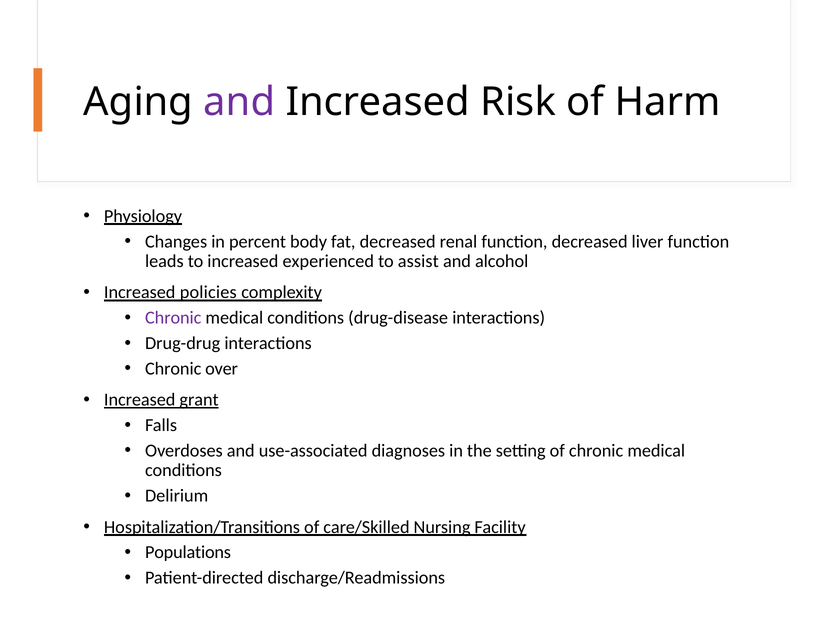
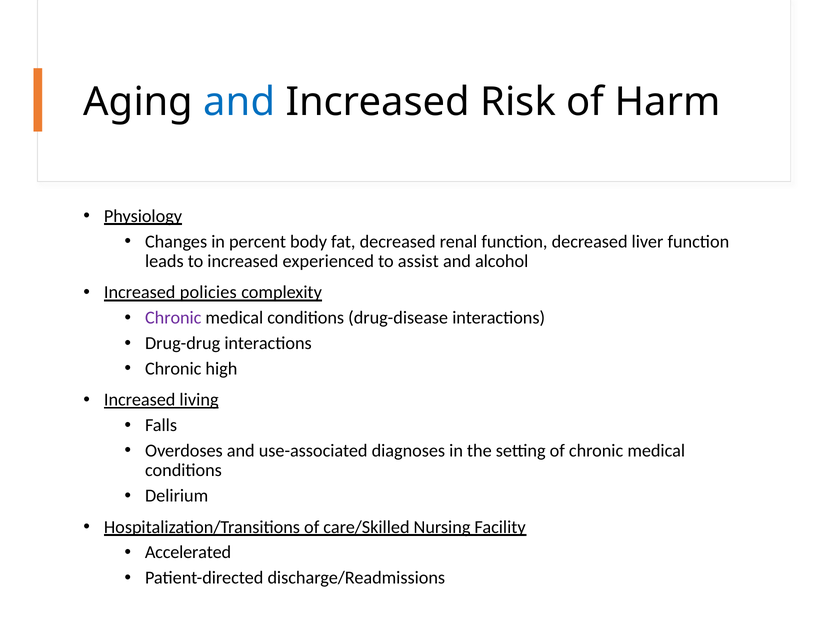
and at (239, 102) colour: purple -> blue
over: over -> high
grant: grant -> living
Populations: Populations -> Accelerated
